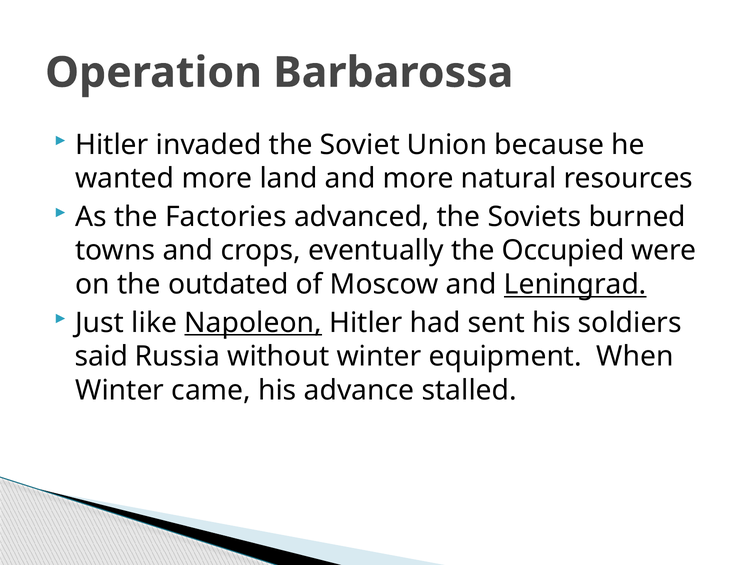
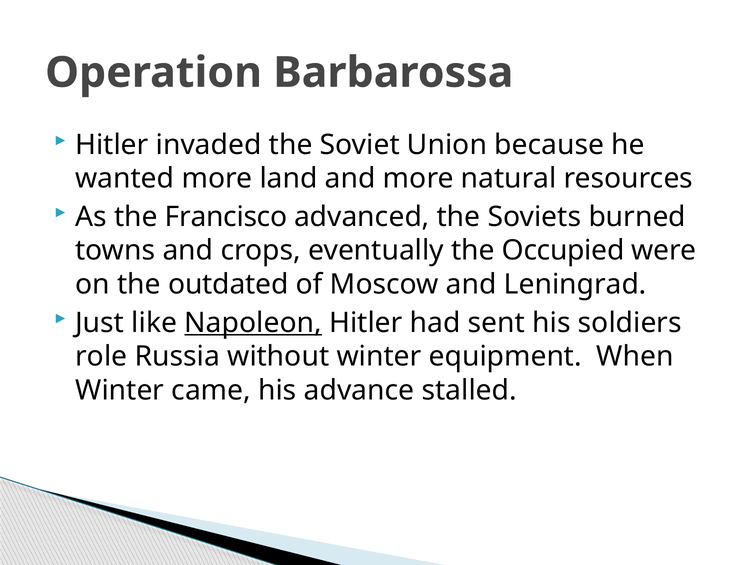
Factories: Factories -> Francisco
Leningrad underline: present -> none
said: said -> role
